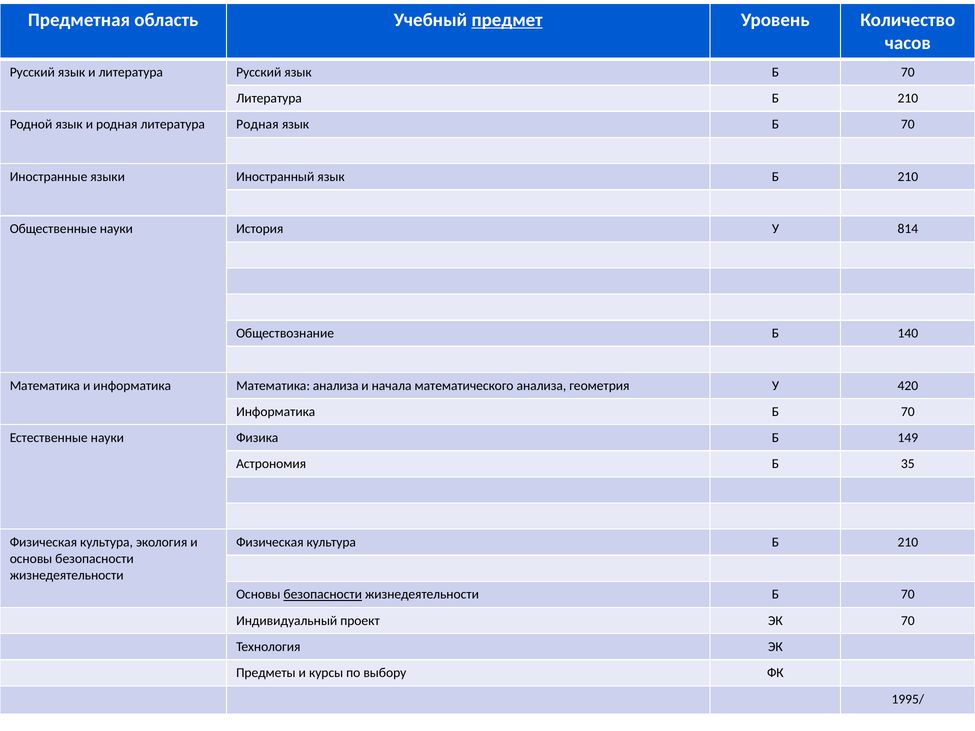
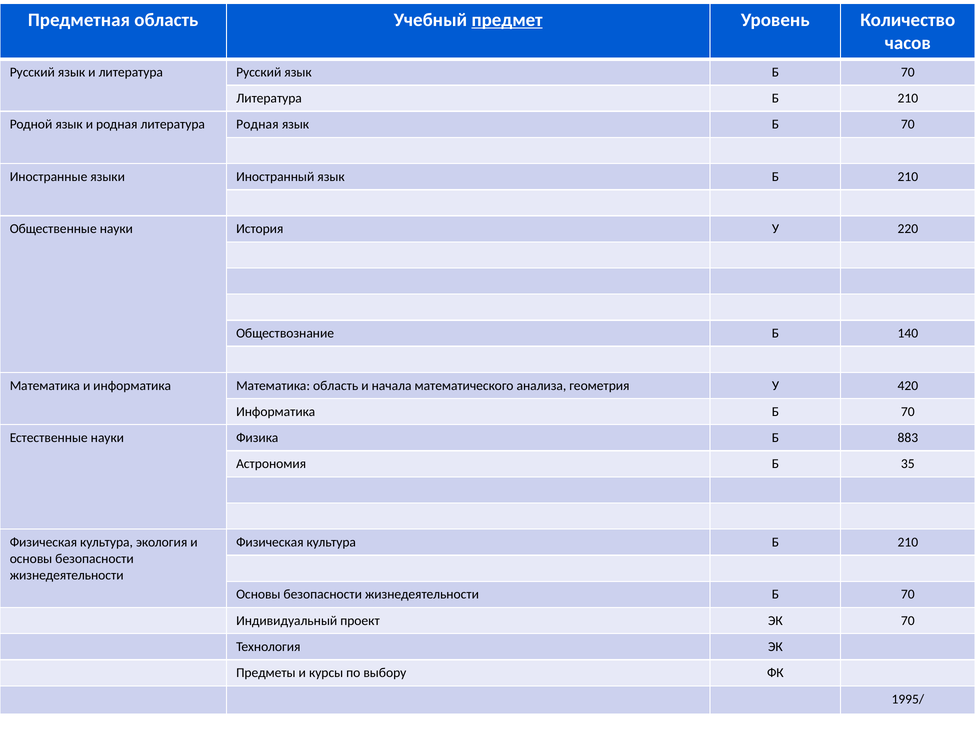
814: 814 -> 220
Математика анализа: анализа -> область
149: 149 -> 883
безопасности at (323, 595) underline: present -> none
